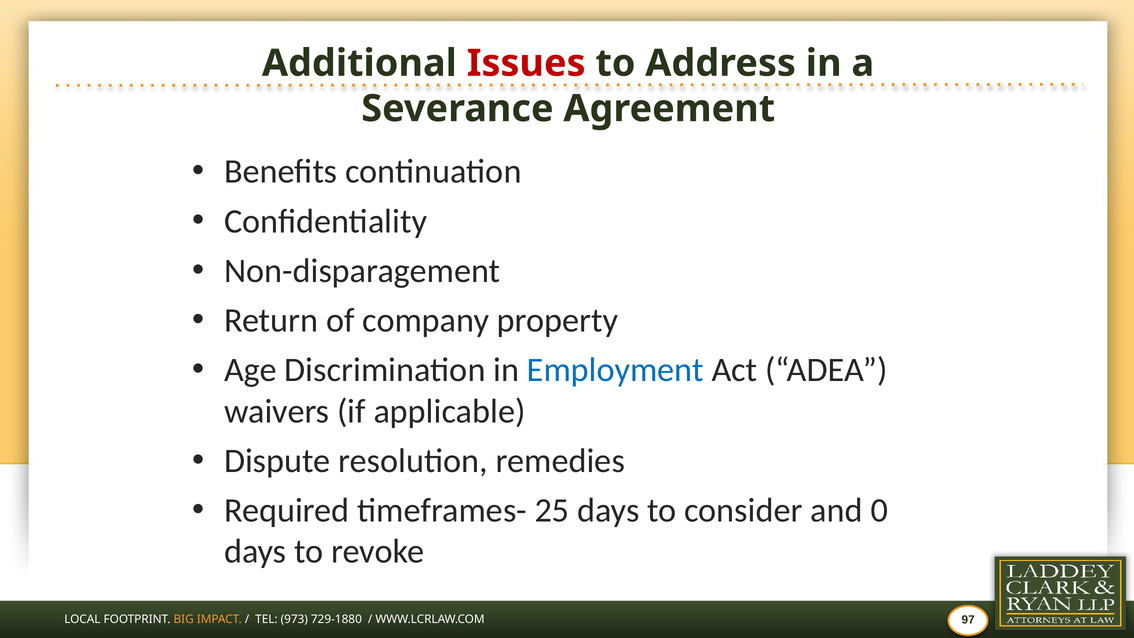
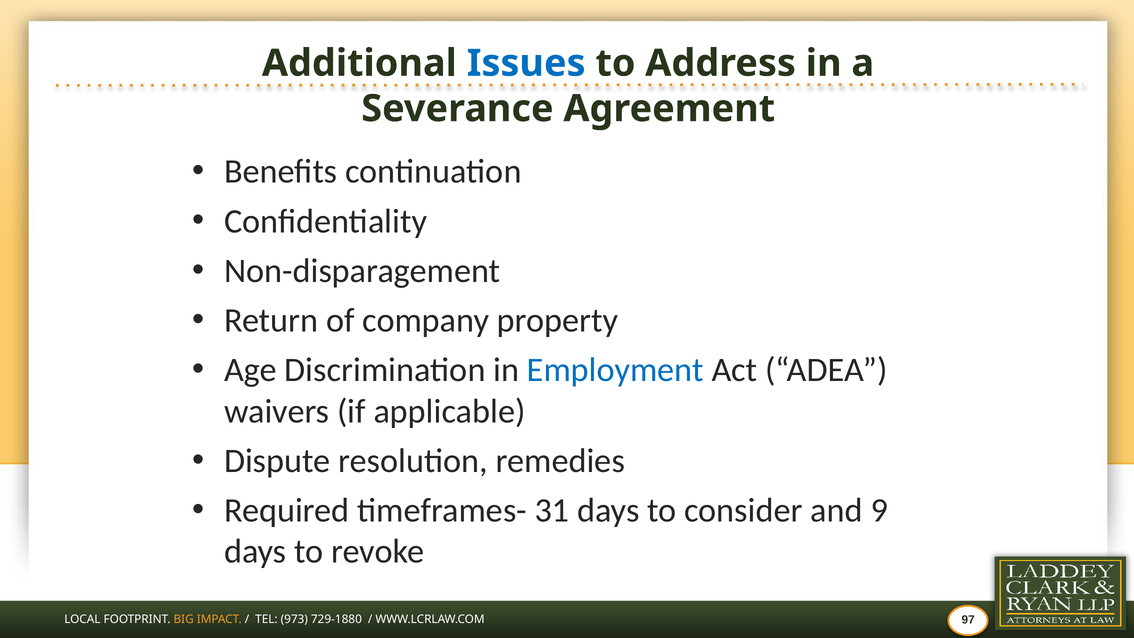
Issues colour: red -> blue
25: 25 -> 31
0: 0 -> 9
